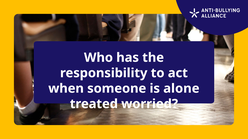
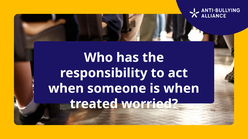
is alone: alone -> when
